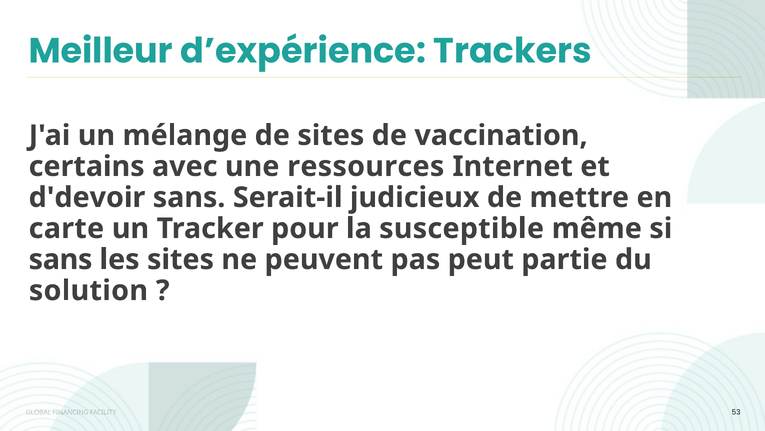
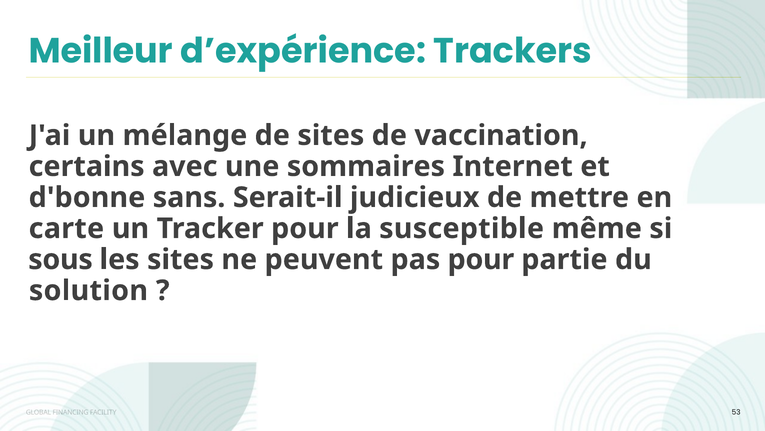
ressources: ressources -> sommaires
d'devoir: d'devoir -> d'bonne
sans at (61, 259): sans -> sous
pas peut: peut -> pour
